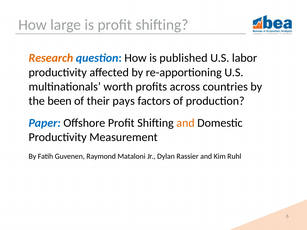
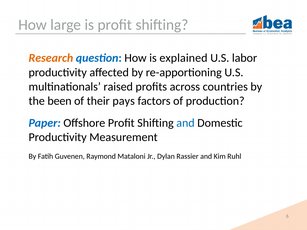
published: published -> explained
worth: worth -> raised
and at (185, 123) colour: orange -> blue
